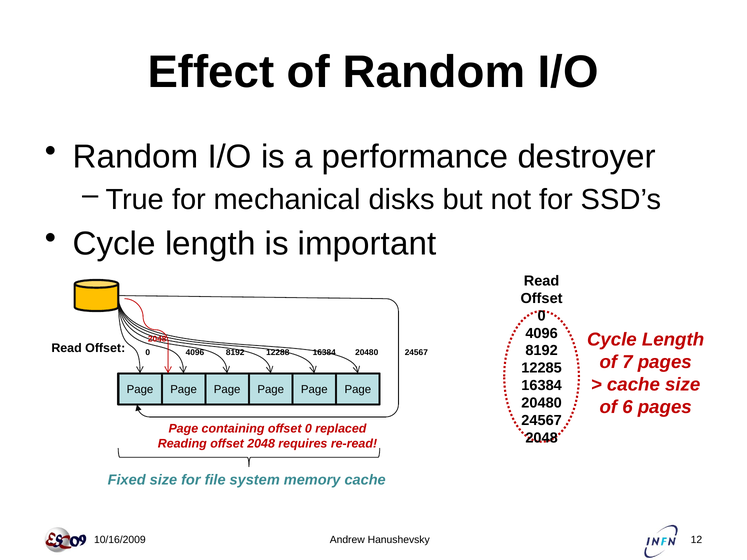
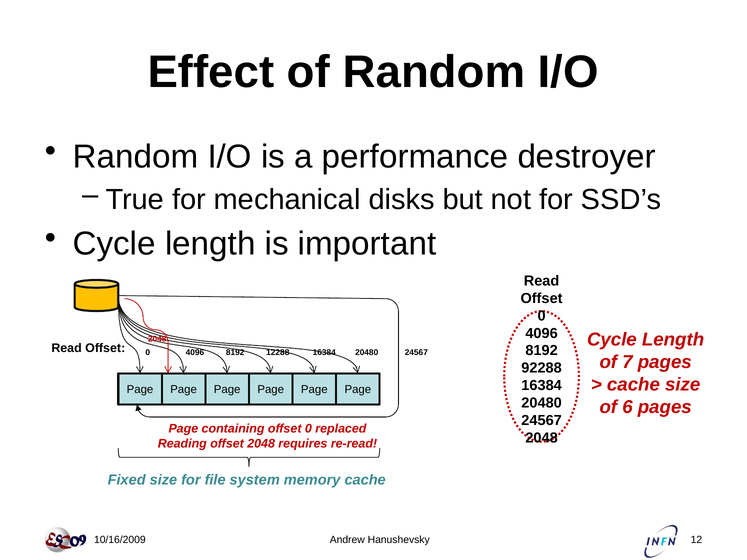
12285: 12285 -> 92288
